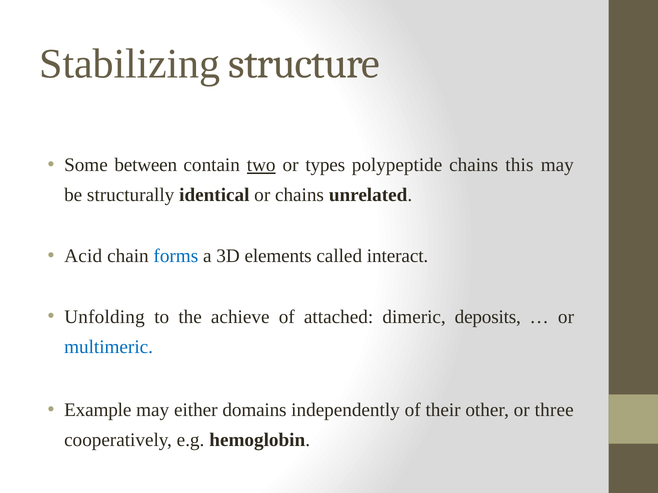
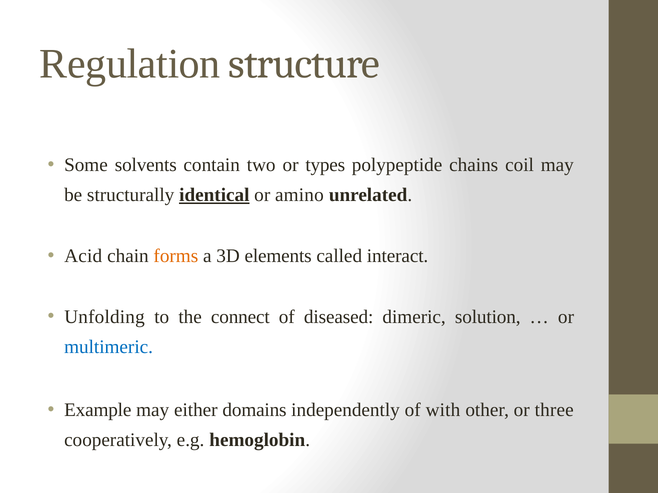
Stabilizing: Stabilizing -> Regulation
between: between -> solvents
two underline: present -> none
this: this -> coil
identical underline: none -> present
or chains: chains -> amino
forms colour: blue -> orange
achieve: achieve -> connect
attached: attached -> diseased
deposits: deposits -> solution
their: their -> with
